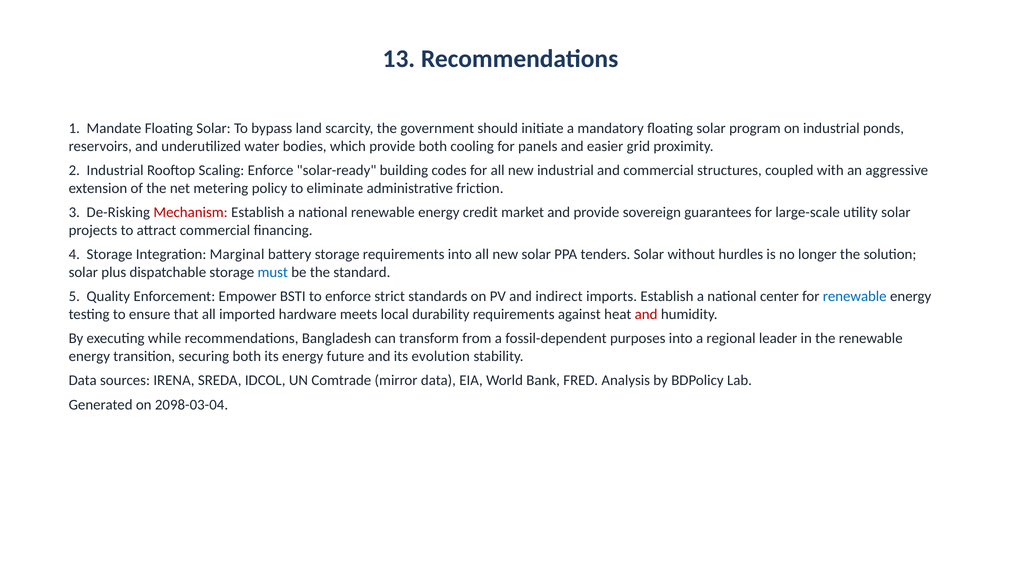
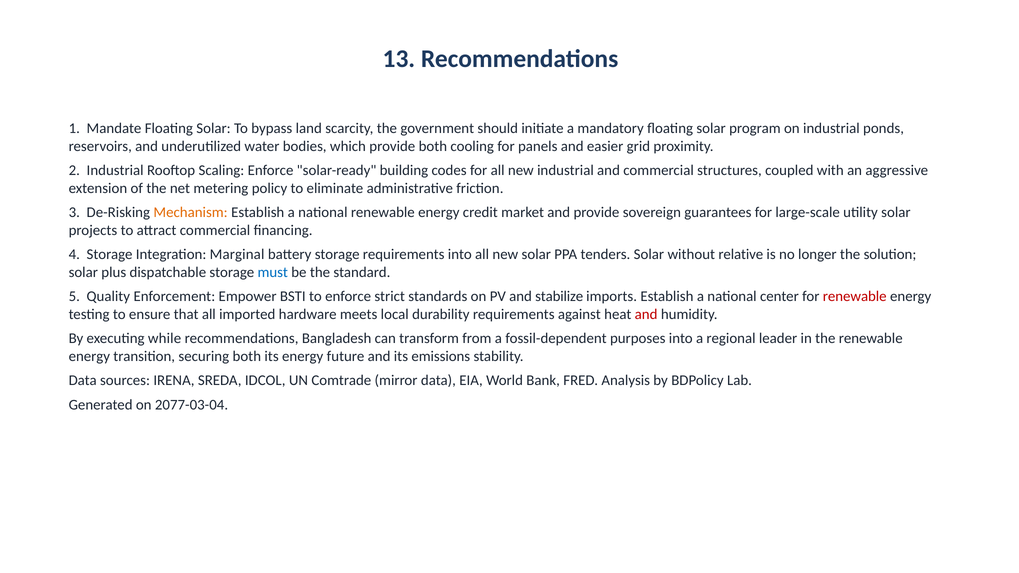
Mechanism colour: red -> orange
hurdles: hurdles -> relative
indirect: indirect -> stabilize
renewable at (855, 297) colour: blue -> red
evolution: evolution -> emissions
2098-03-04: 2098-03-04 -> 2077-03-04
